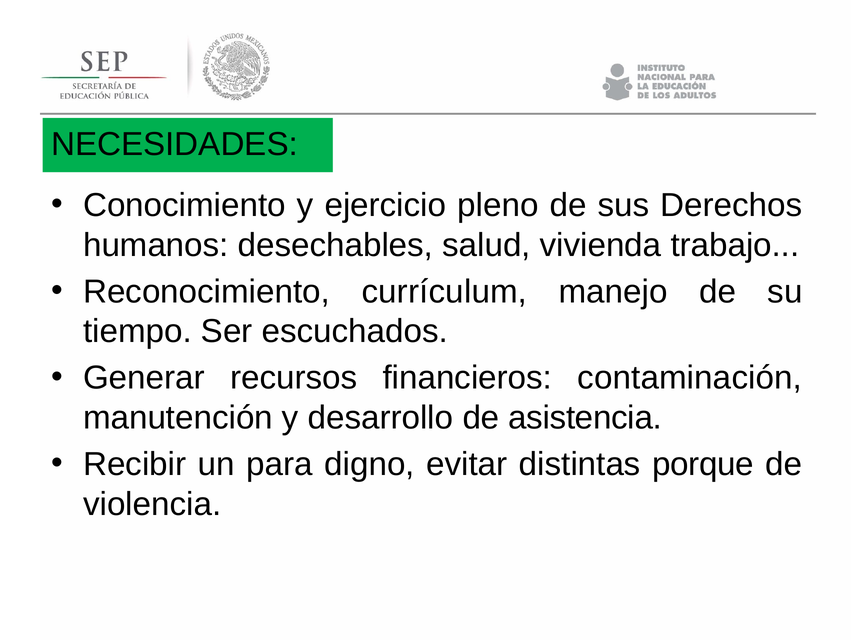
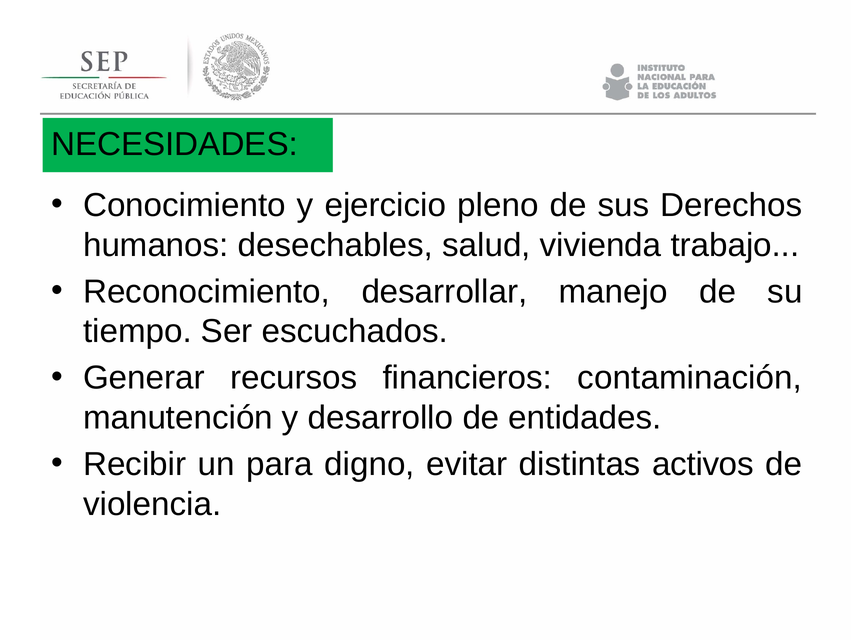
currículum: currículum -> desarrollar
asistencia: asistencia -> entidades
porque: porque -> activos
